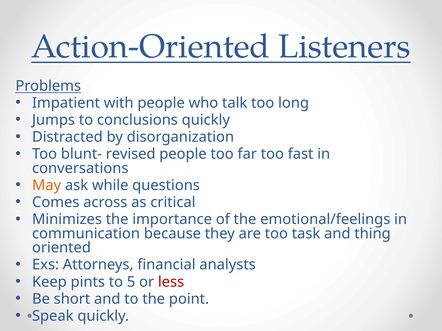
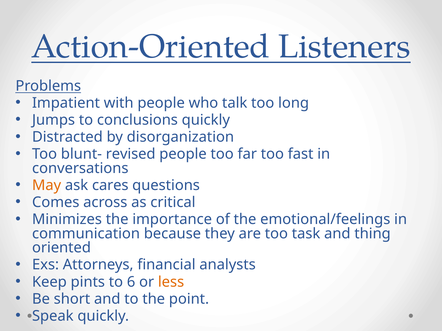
while: while -> cares
5: 5 -> 6
less colour: red -> orange
